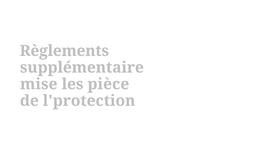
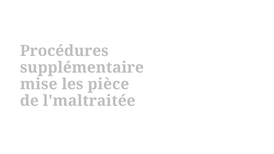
Règlements: Règlements -> Procédures
l'protection: l'protection -> l'maltraitée
